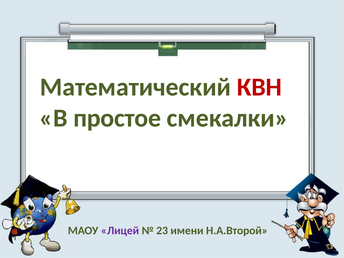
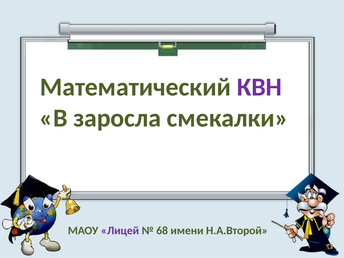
КВН colour: red -> purple
простое: простое -> заросла
23: 23 -> 68
